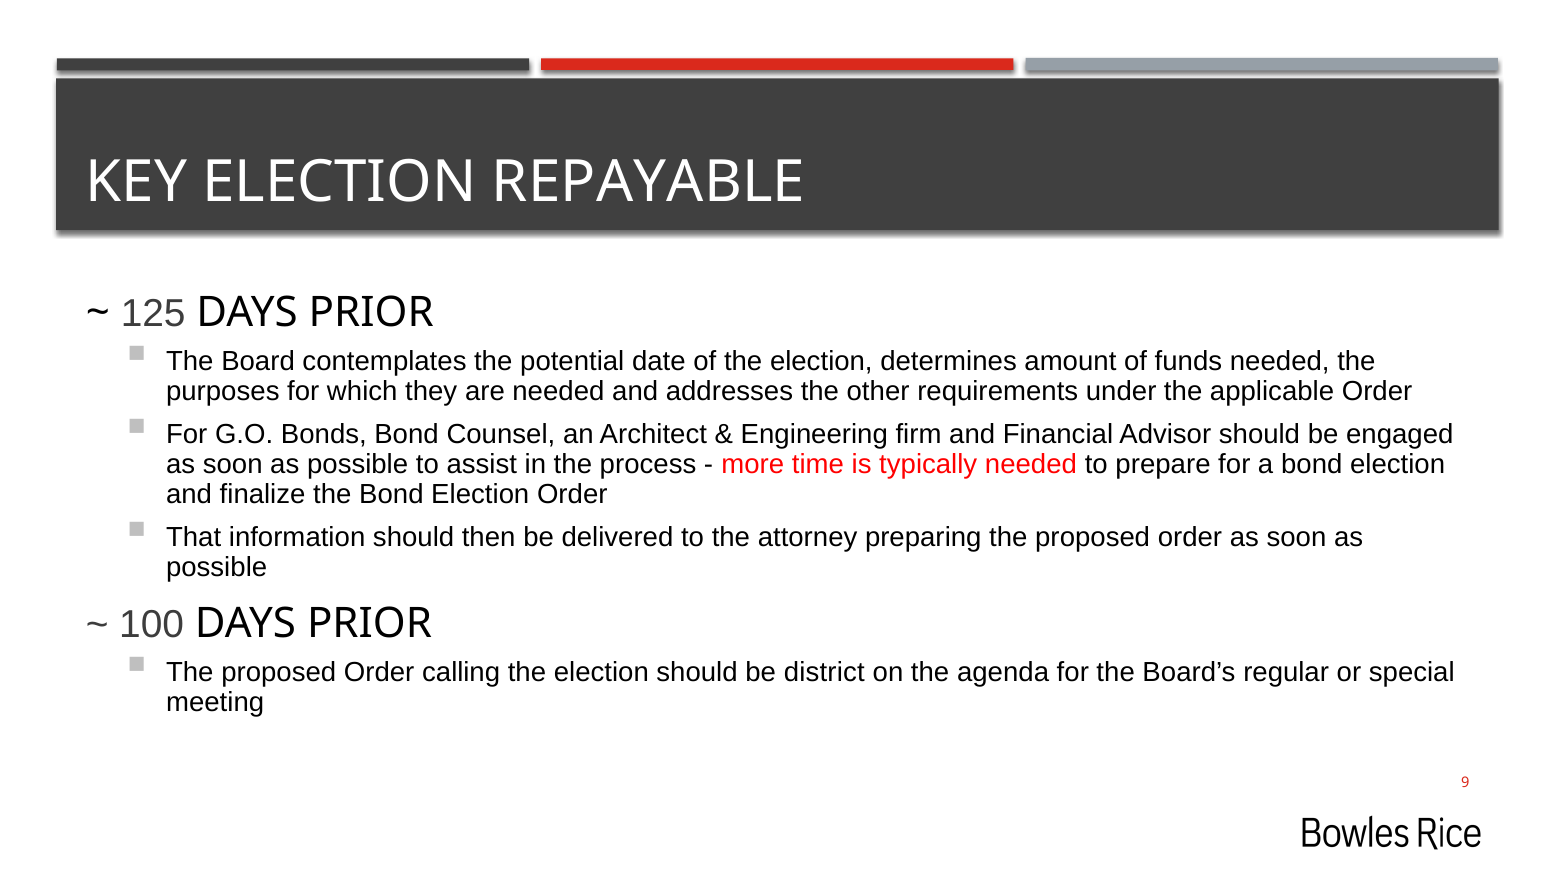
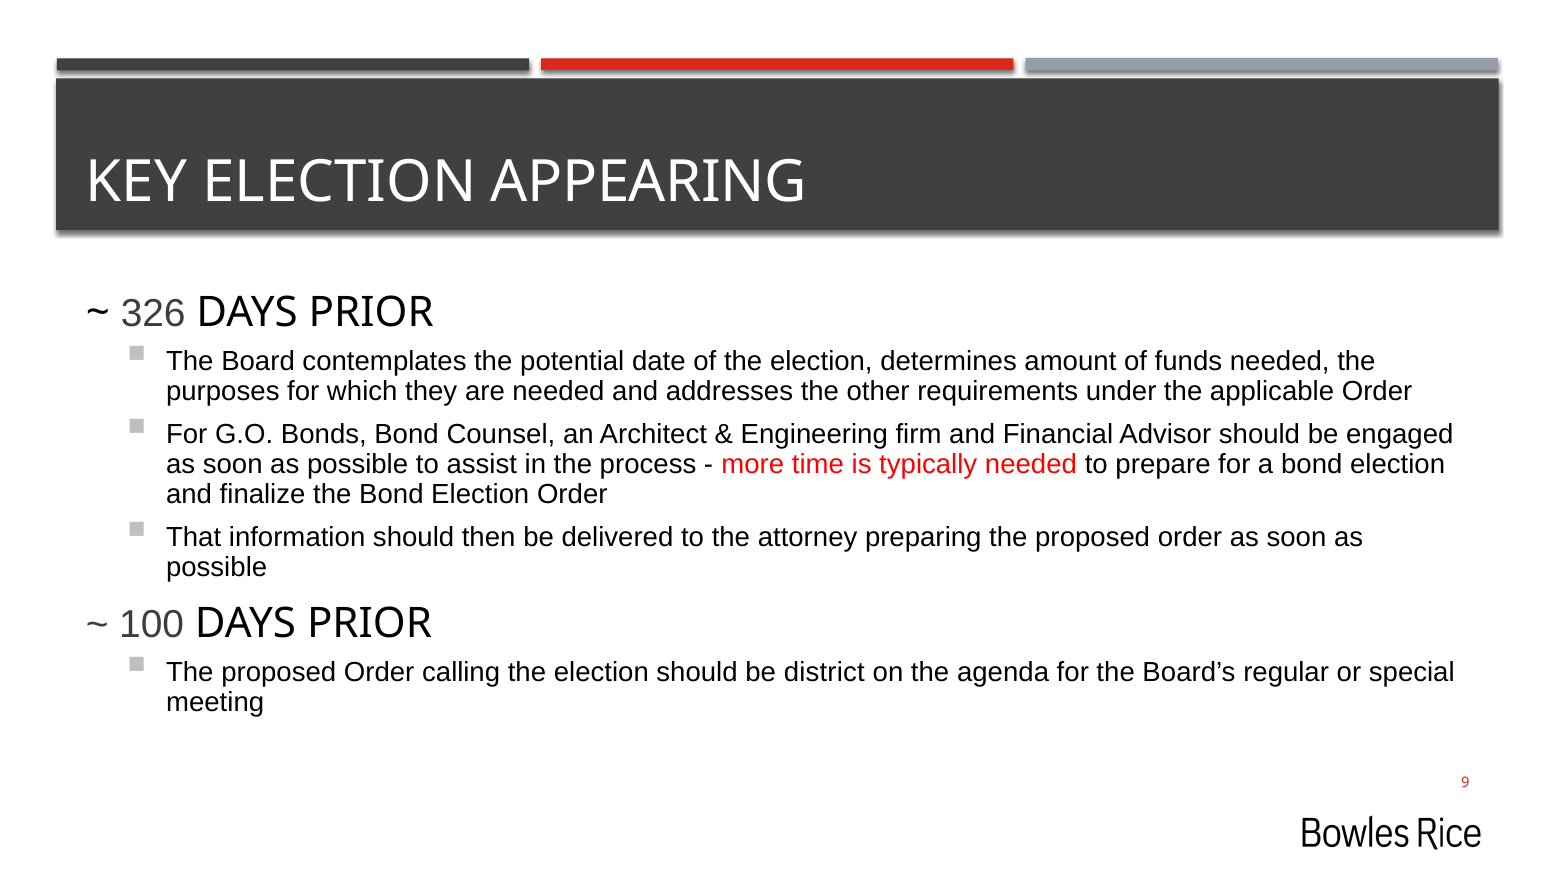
REPAYABLE: REPAYABLE -> APPEARING
125: 125 -> 326
